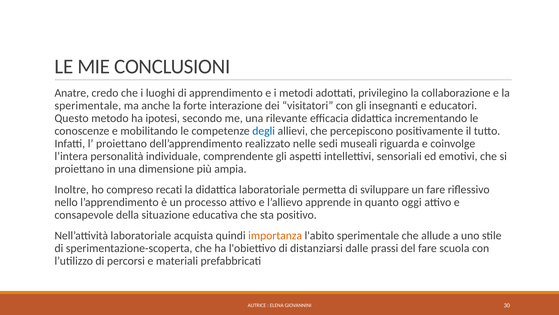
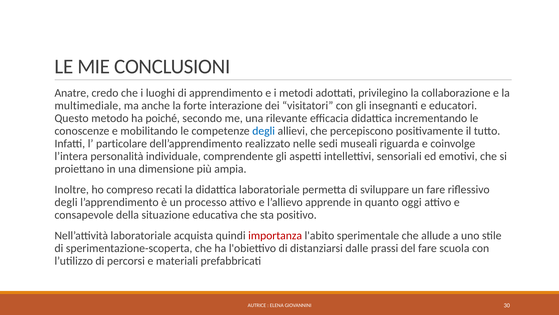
sperimentale at (88, 106): sperimentale -> multimediale
ipotesi: ipotesi -> poiché
l proiettano: proiettano -> particolare
nello at (66, 202): nello -> degli
importanza colour: orange -> red
